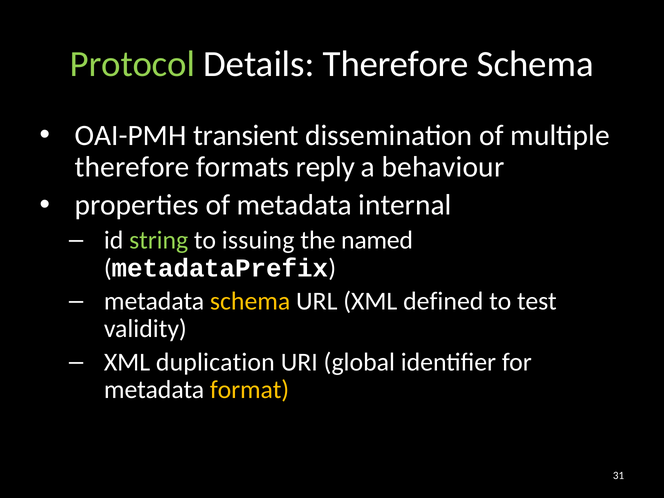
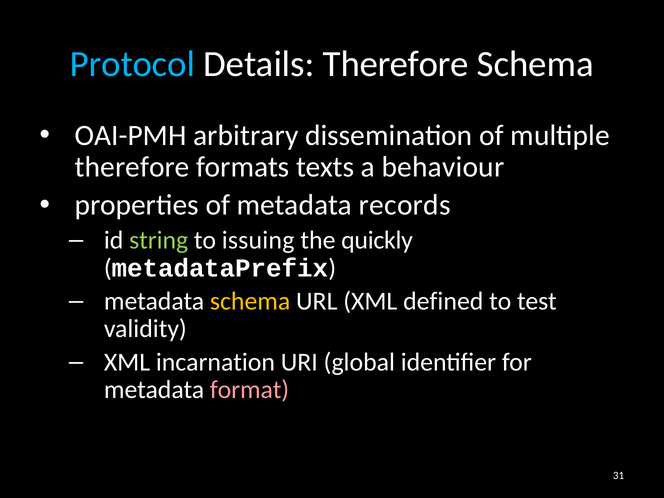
Protocol colour: light green -> light blue
transient: transient -> arbitrary
reply: reply -> texts
internal: internal -> records
named: named -> quickly
duplication: duplication -> incarnation
format colour: yellow -> pink
